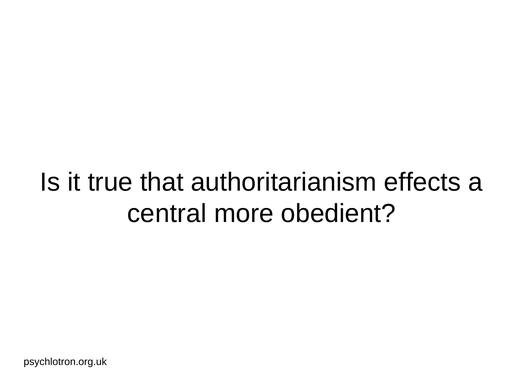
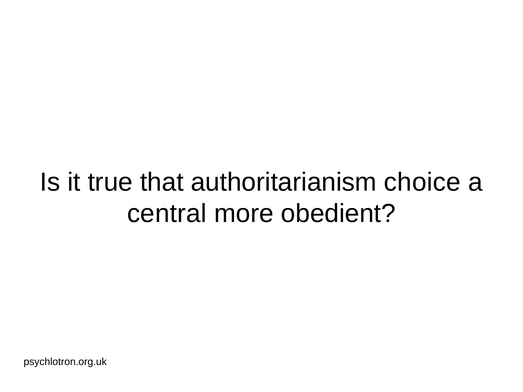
effects: effects -> choice
